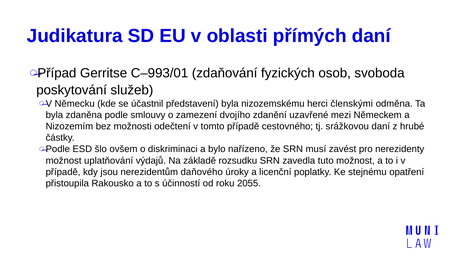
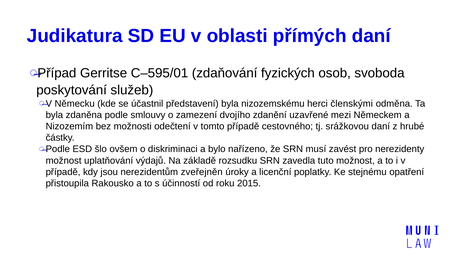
C–993/01: C–993/01 -> C–595/01
daňového: daňového -> zveřejněn
2055: 2055 -> 2015
